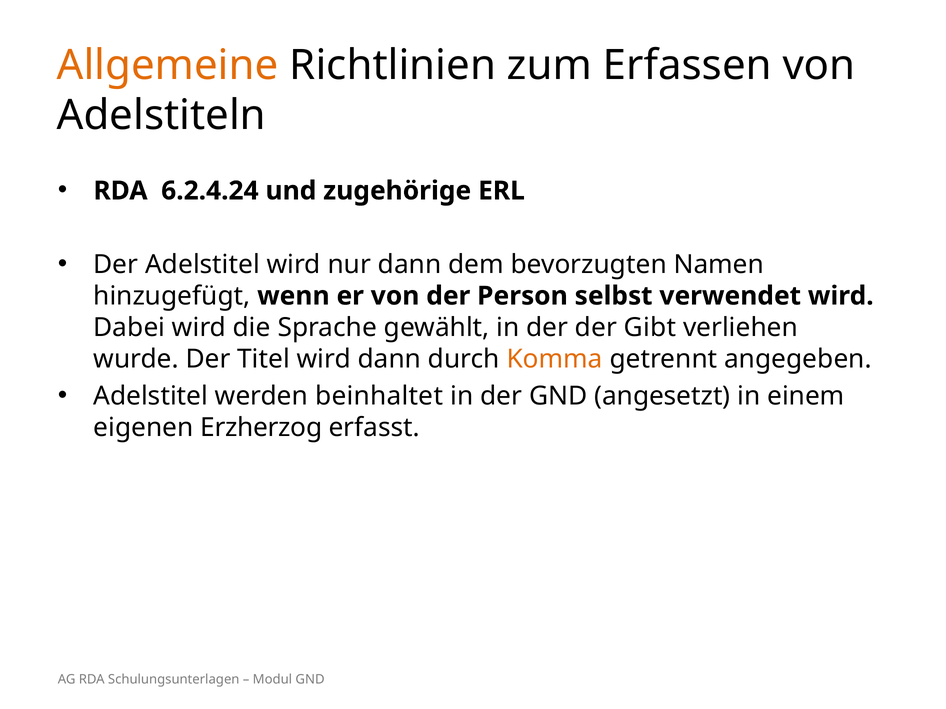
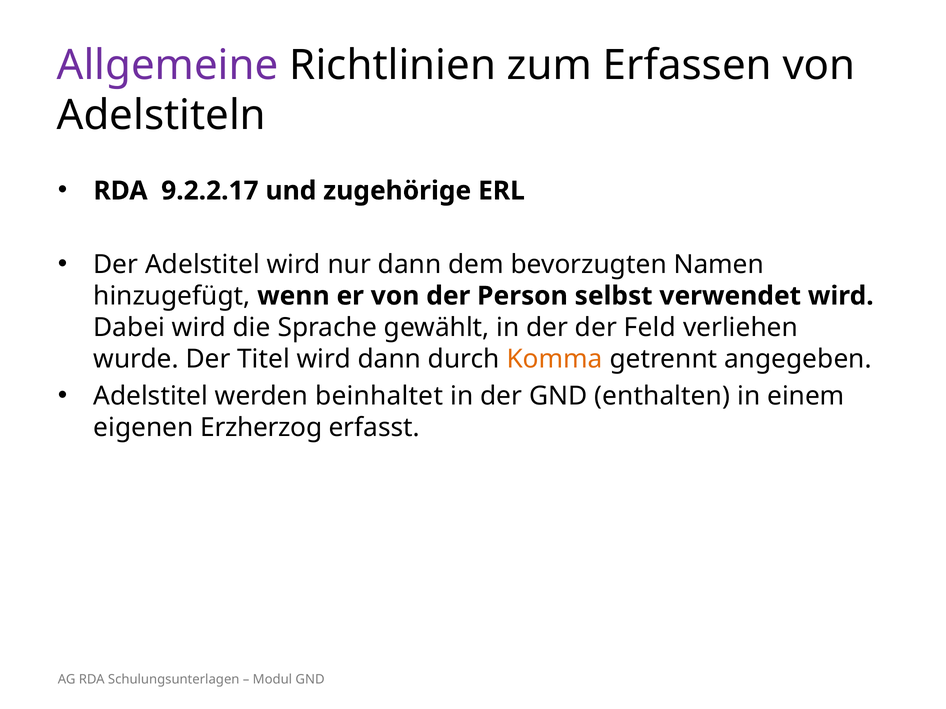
Allgemeine colour: orange -> purple
6.2.4.24: 6.2.4.24 -> 9.2.2.17
Gibt: Gibt -> Feld
angesetzt: angesetzt -> enthalten
